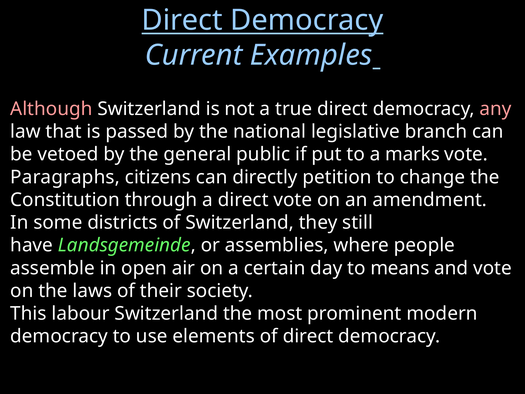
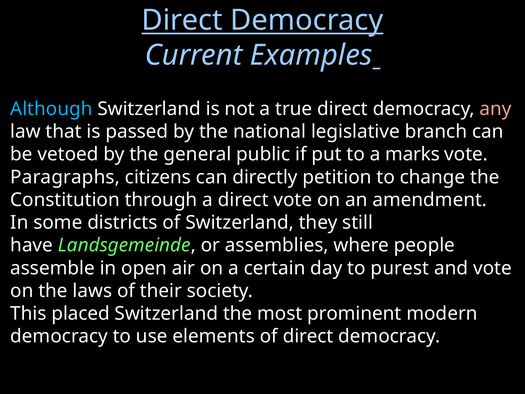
Although colour: pink -> light blue
means: means -> purest
labour: labour -> placed
